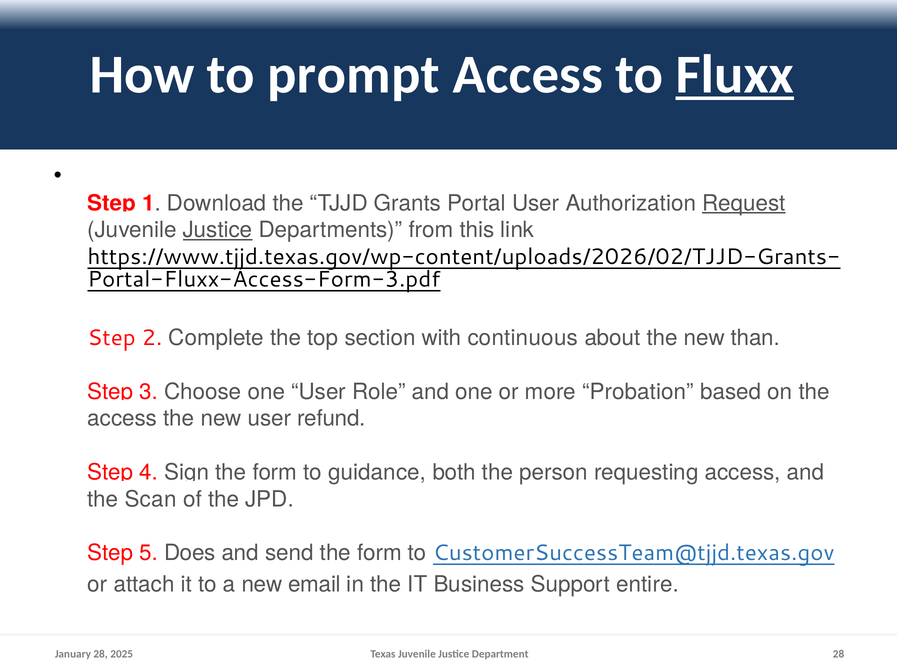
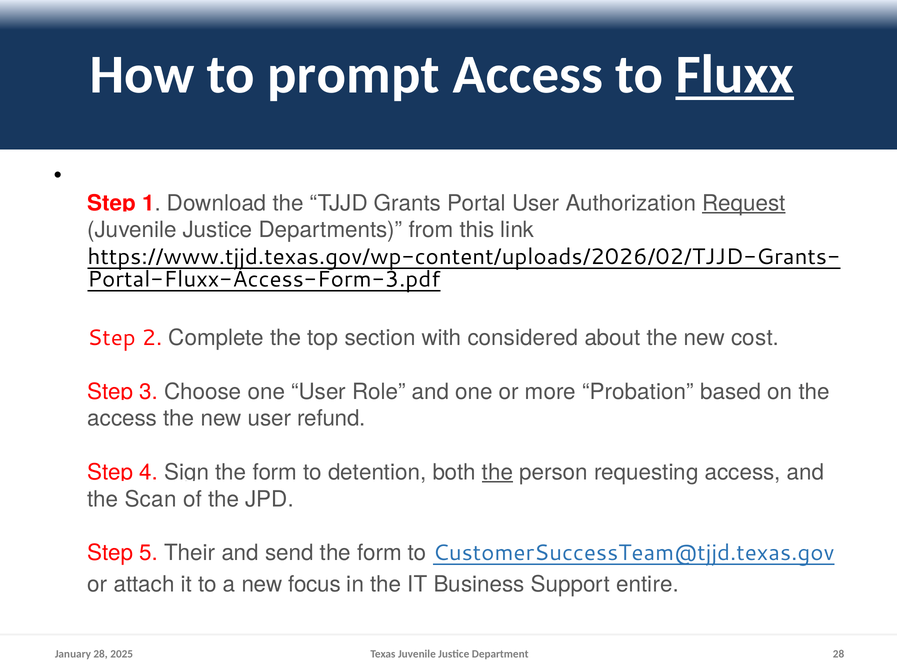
Justice at (218, 230) underline: present -> none
continuous: continuous -> considered
than: than -> cost
guidance: guidance -> detention
the at (498, 473) underline: none -> present
Does: Does -> Their
email: email -> focus
